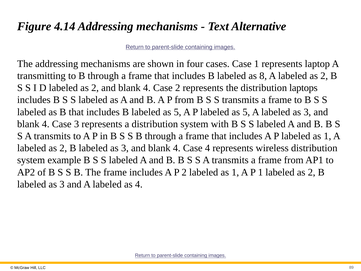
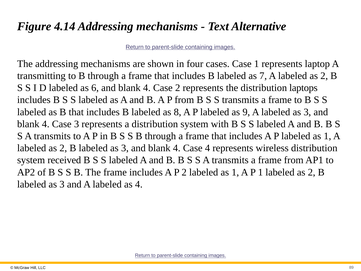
8: 8 -> 7
D labeled as 2: 2 -> 6
B labeled as 5: 5 -> 8
P labeled as 5: 5 -> 9
example: example -> received
